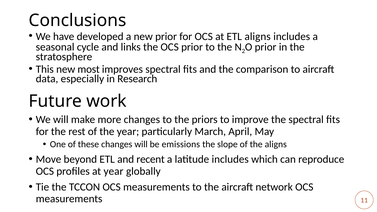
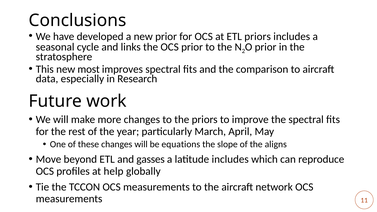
ETL aligns: aligns -> priors
emissions: emissions -> equations
recent: recent -> gasses
at year: year -> help
